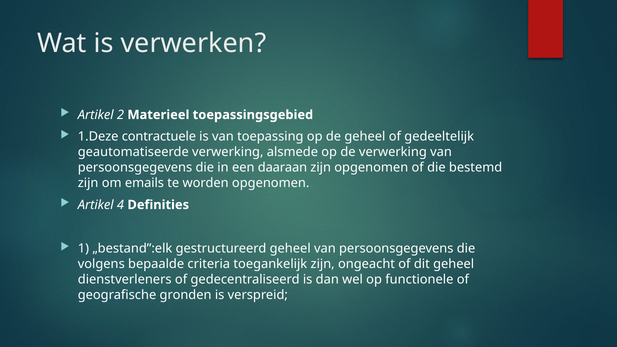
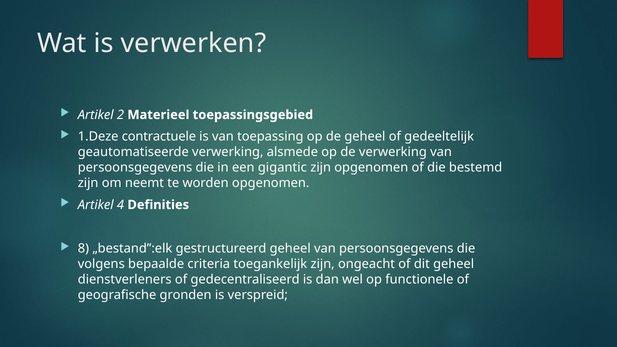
daaraan: daaraan -> gigantic
emails: emails -> neemt
1: 1 -> 8
